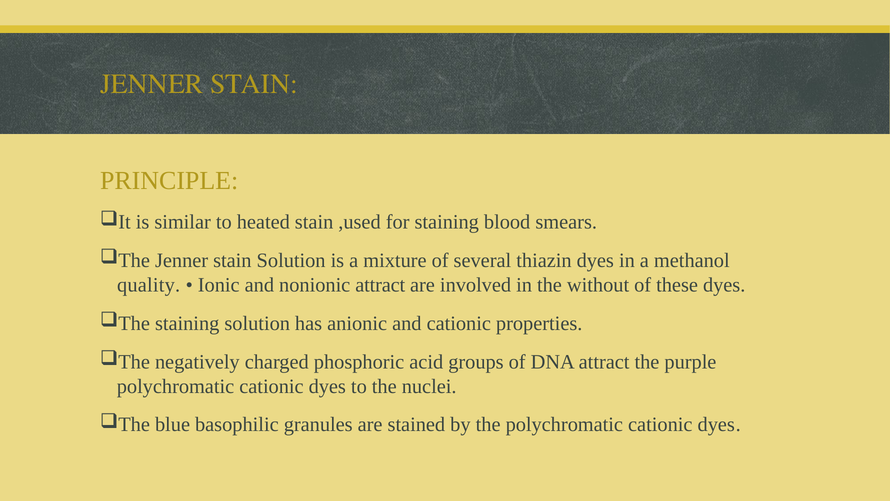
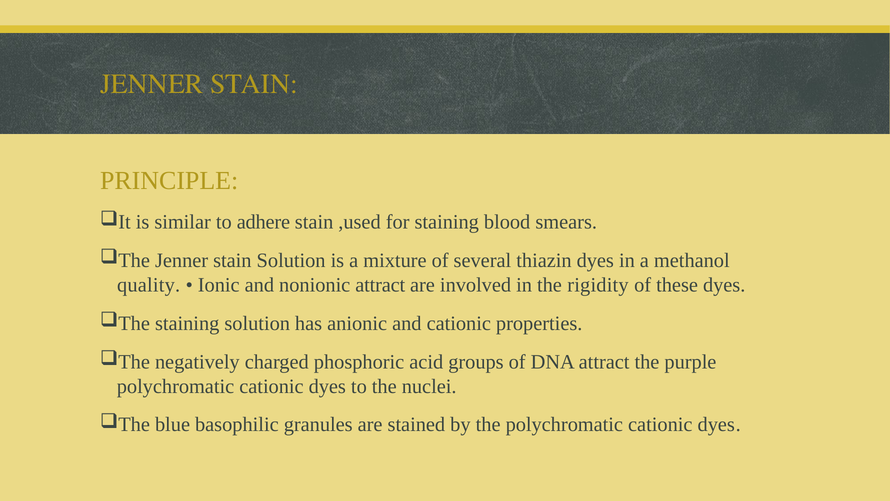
heated: heated -> adhere
without: without -> rigidity
